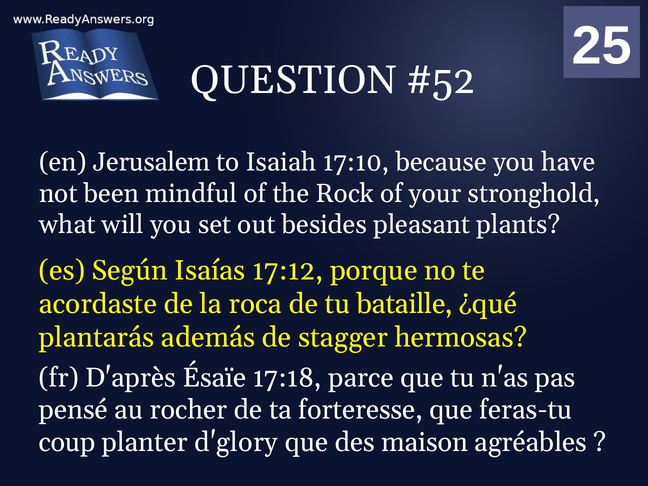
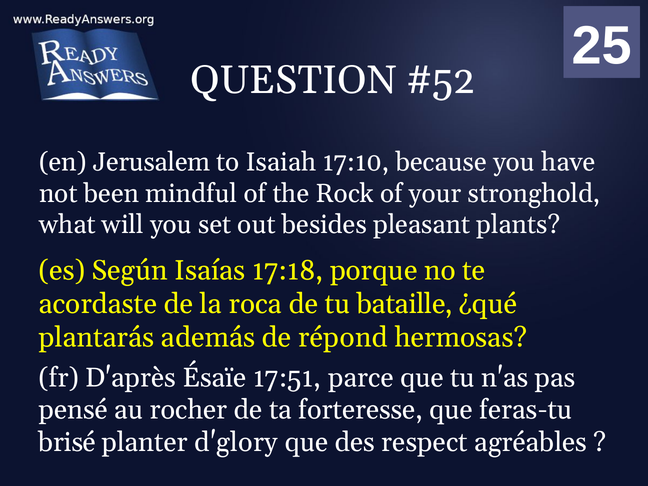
17:12: 17:12 -> 17:18
stagger: stagger -> répond
17:18: 17:18 -> 17:51
coup: coup -> brisé
maison: maison -> respect
